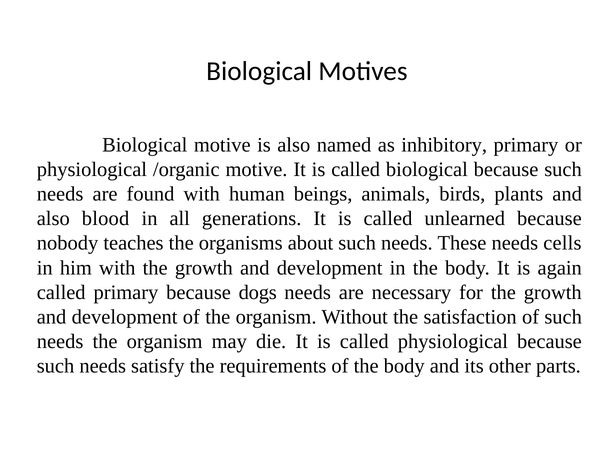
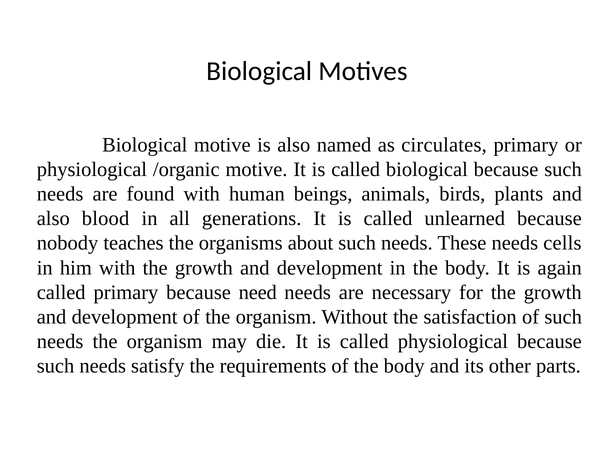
inhibitory: inhibitory -> circulates
dogs: dogs -> need
